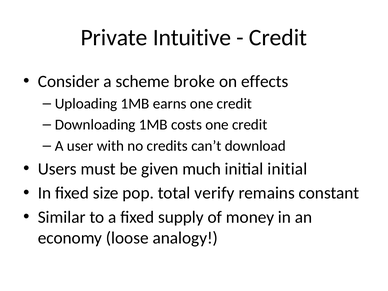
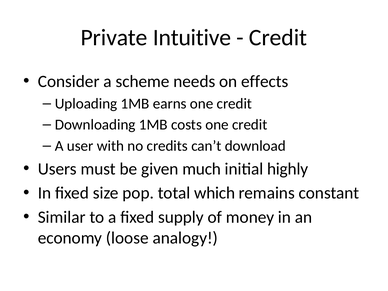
broke: broke -> needs
initial initial: initial -> highly
verify: verify -> which
